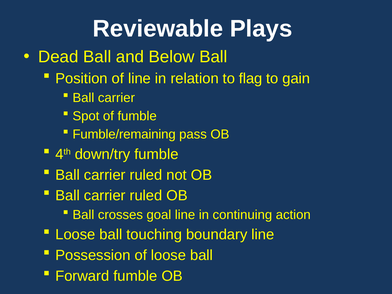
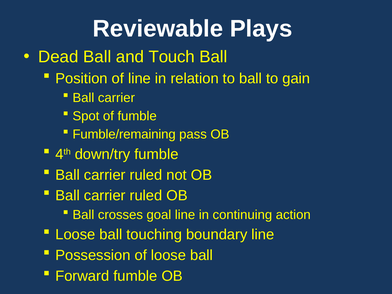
Below: Below -> Touch
to flag: flag -> ball
